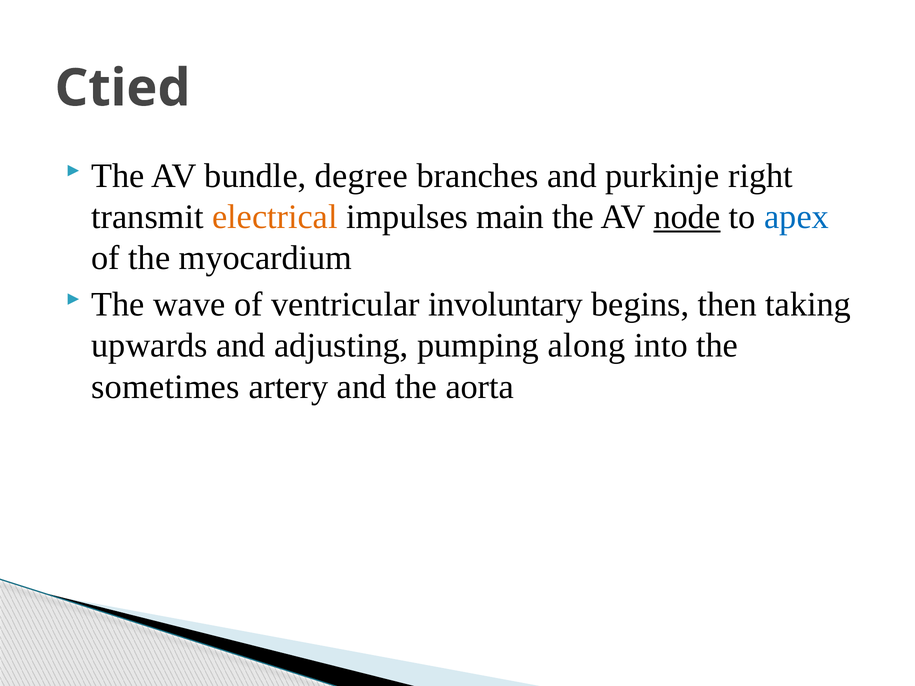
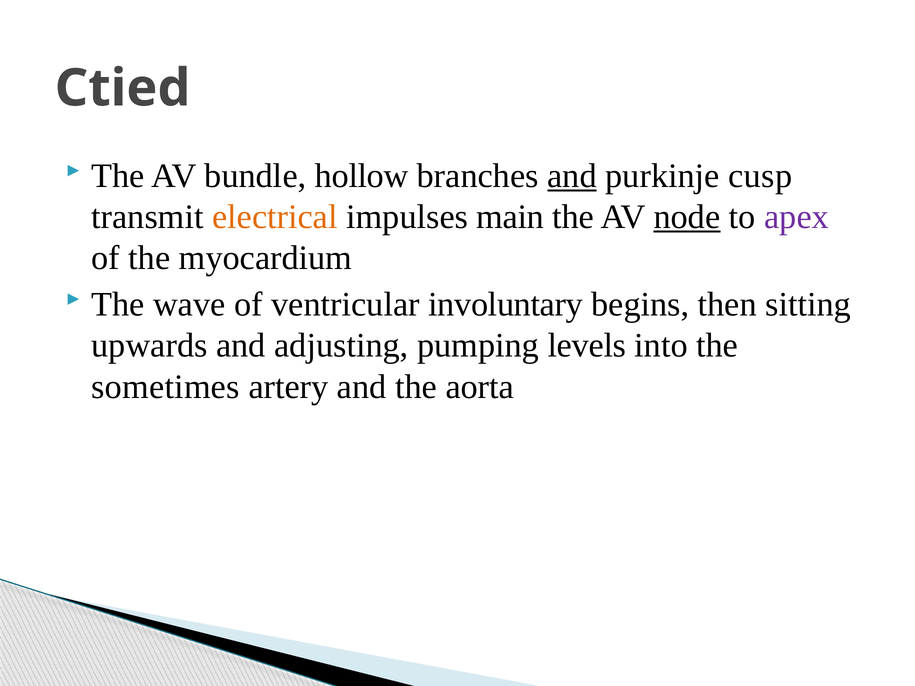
degree: degree -> hollow
and at (572, 176) underline: none -> present
right: right -> cusp
apex colour: blue -> purple
taking: taking -> sitting
along: along -> levels
